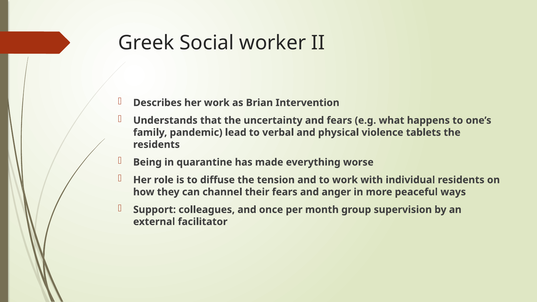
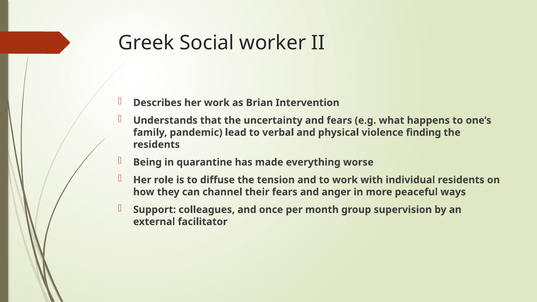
tablets: tablets -> finding
